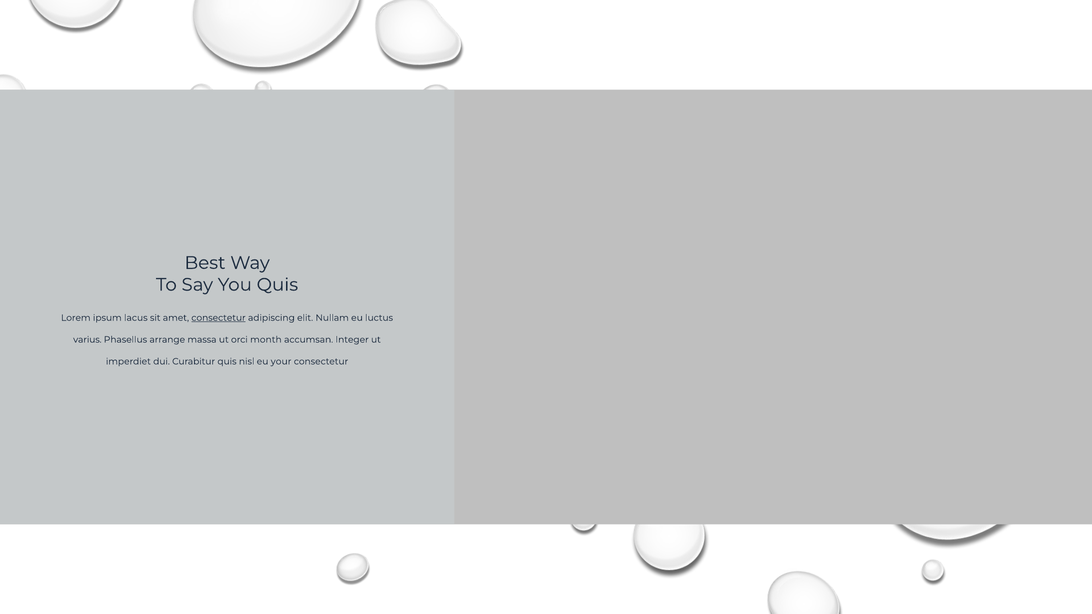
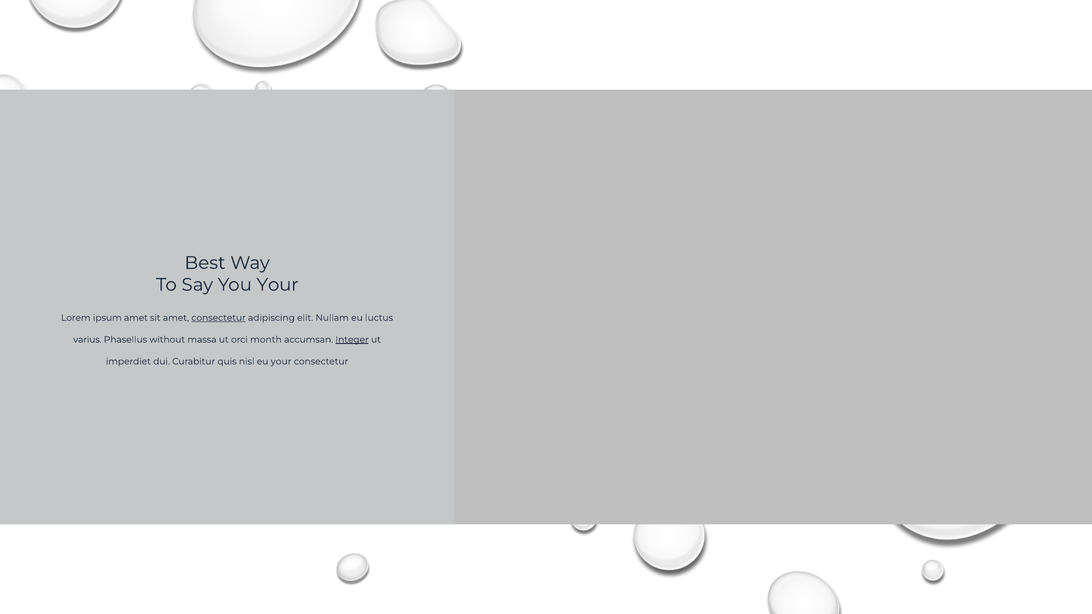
You Quis: Quis -> Your
ipsum lacus: lacus -> amet
arrange: arrange -> without
Integer underline: none -> present
